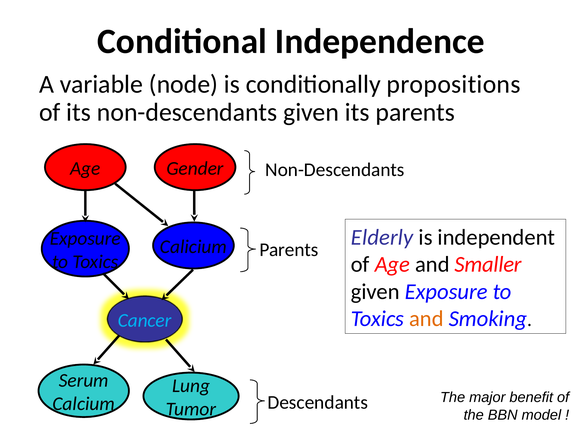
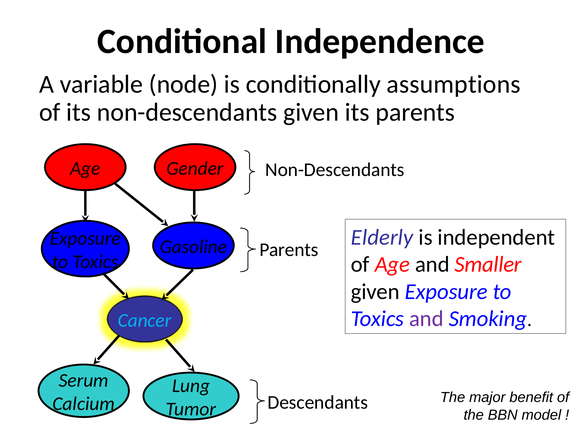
propositions: propositions -> assumptions
Calicium: Calicium -> Gasoline
and at (426, 319) colour: orange -> purple
